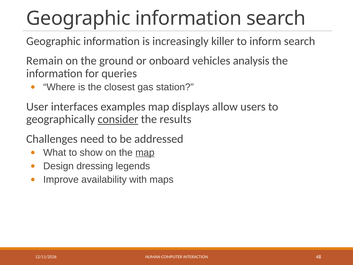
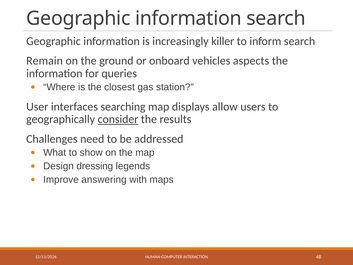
analysis: analysis -> aspects
examples: examples -> searching
map at (145, 152) underline: present -> none
availability: availability -> answering
